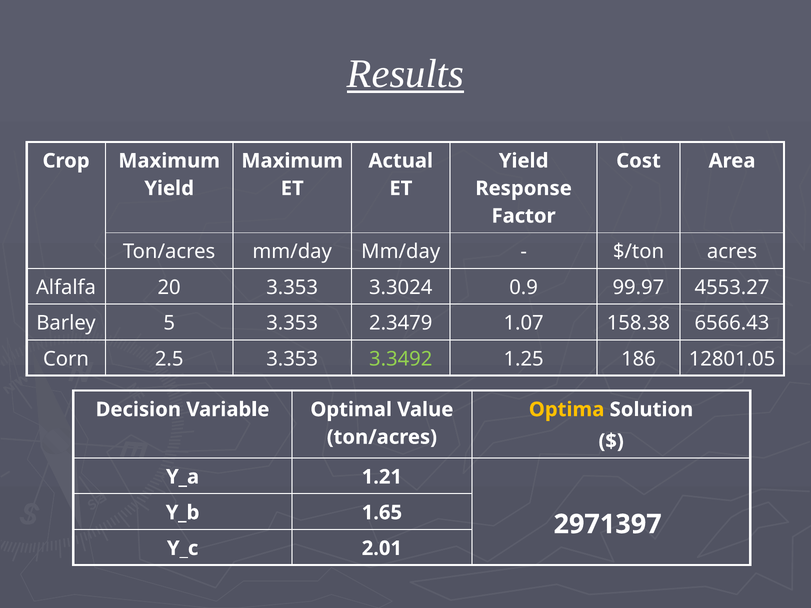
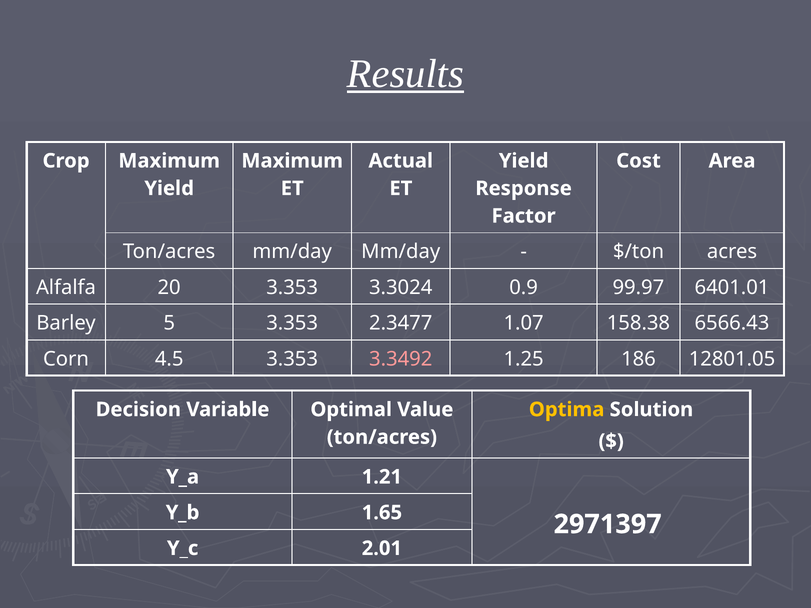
4553.27: 4553.27 -> 6401.01
2.3479: 2.3479 -> 2.3477
2.5: 2.5 -> 4.5
3.3492 colour: light green -> pink
